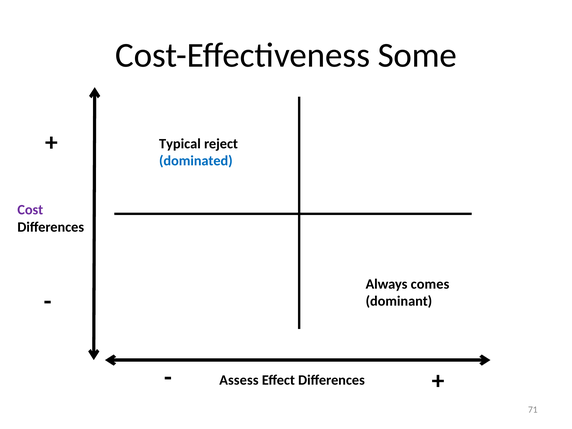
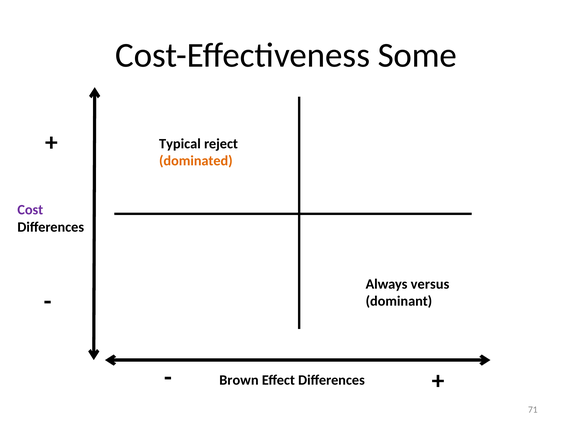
dominated colour: blue -> orange
comes: comes -> versus
Assess: Assess -> Brown
